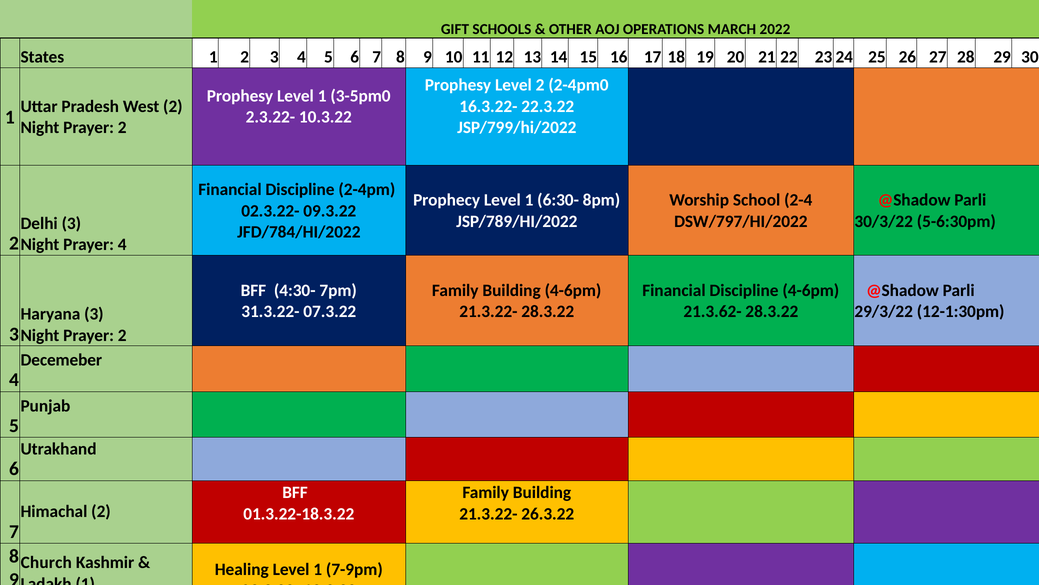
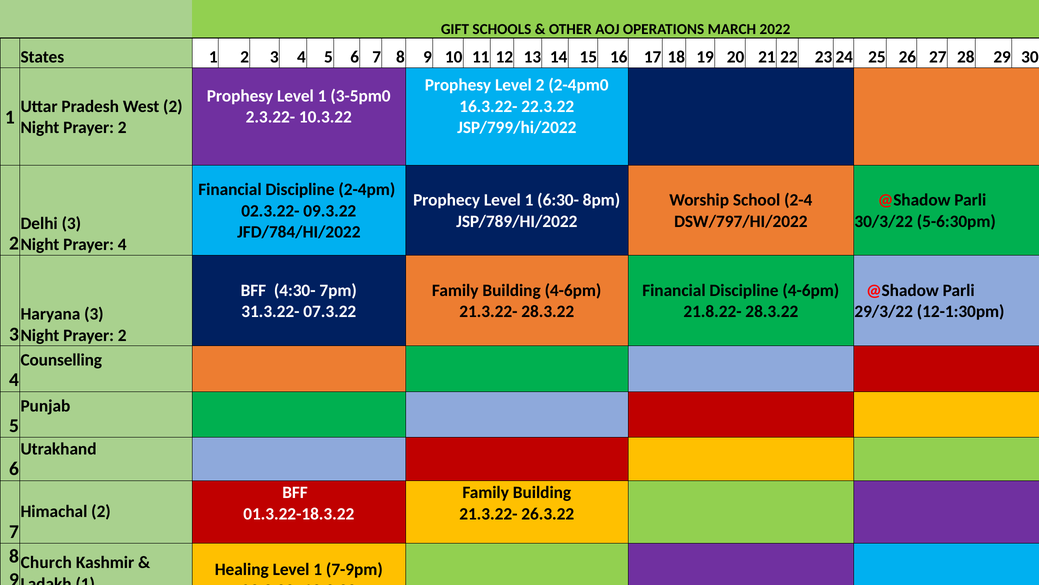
21.3.62-: 21.3.62- -> 21.8.22-
Decemeber: Decemeber -> Counselling
